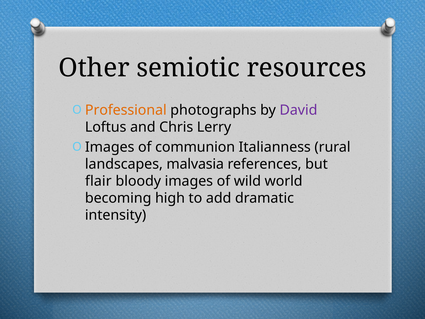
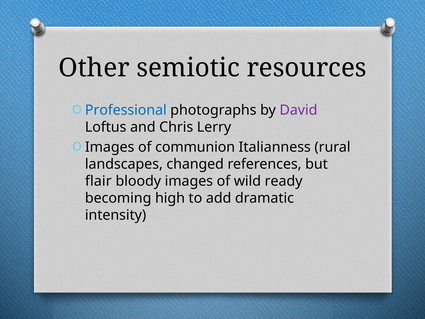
Professional colour: orange -> blue
malvasia: malvasia -> changed
world: world -> ready
